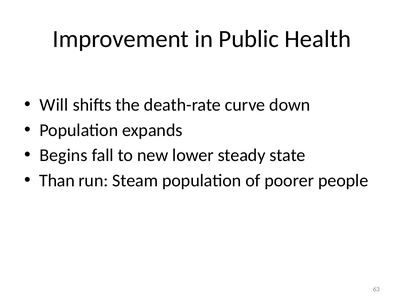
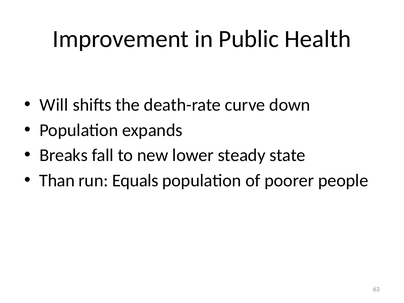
Begins: Begins -> Breaks
Steam: Steam -> Equals
